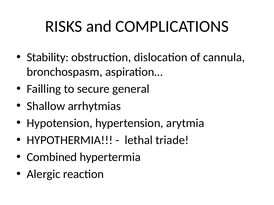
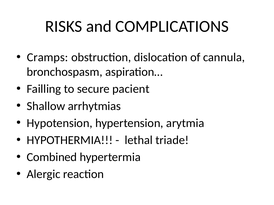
Stability: Stability -> Cramps
general: general -> pacient
